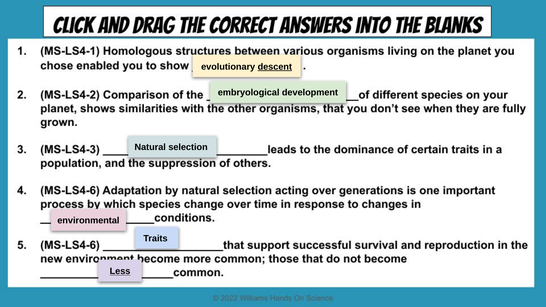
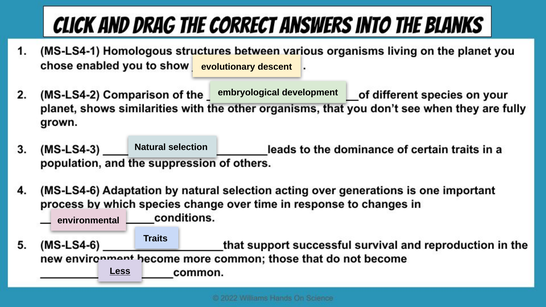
descent underline: present -> none
